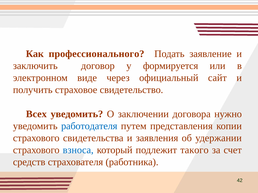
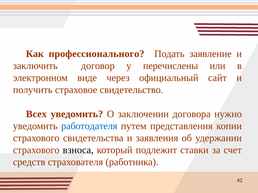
формируется: формируется -> перечислены
взноса colour: blue -> black
такого: такого -> ставки
